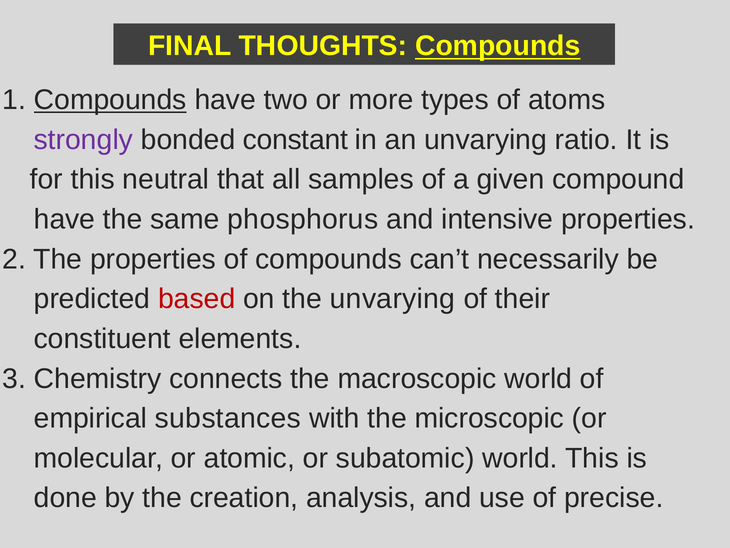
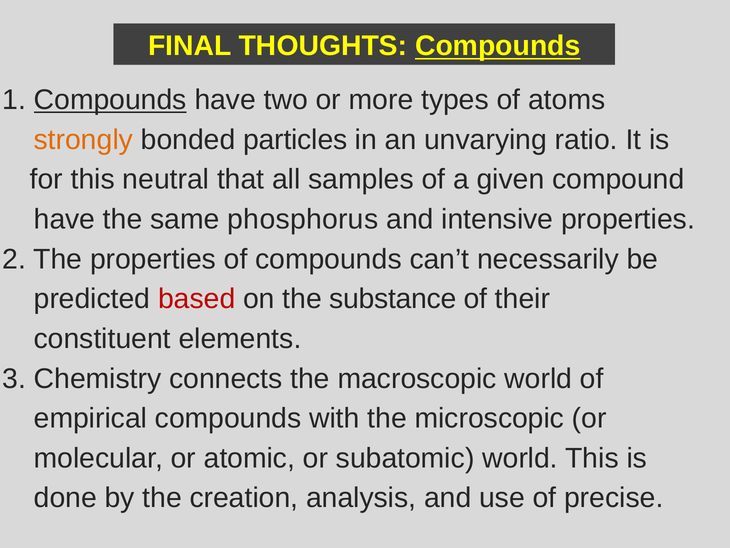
strongly colour: purple -> orange
constant: constant -> particles
the unvarying: unvarying -> substance
empirical substances: substances -> compounds
